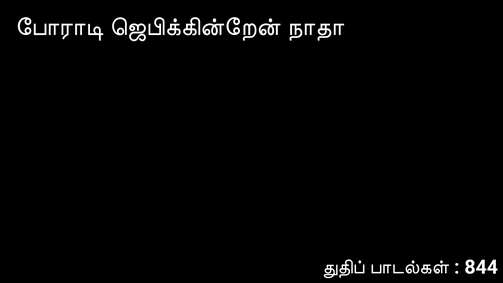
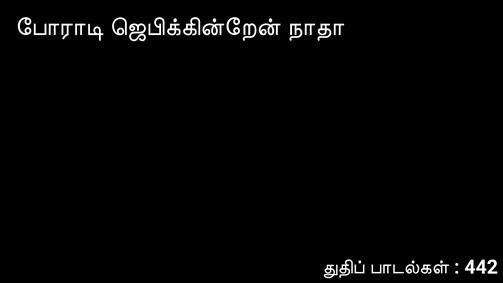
844: 844 -> 442
